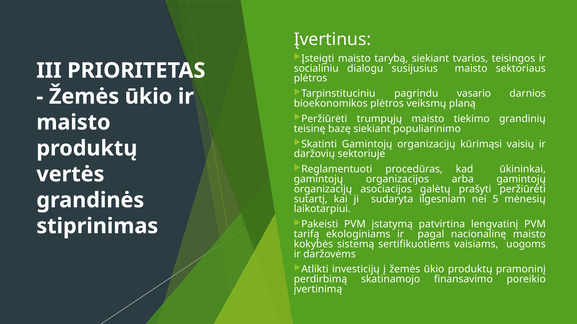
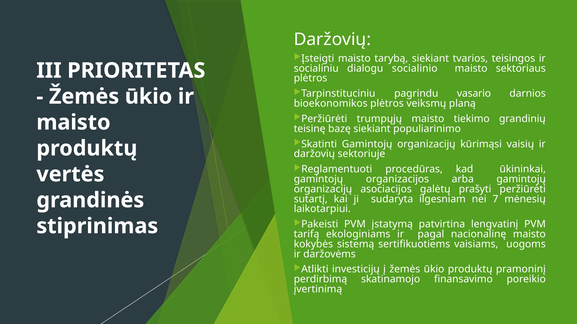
Įvertinus at (332, 39): Įvertinus -> Daržovių
susijusius: susijusius -> socialinio
5: 5 -> 7
